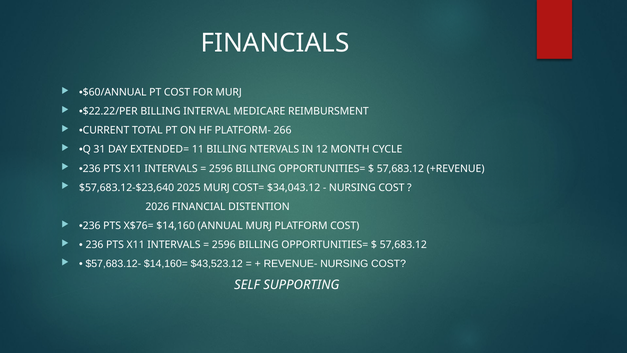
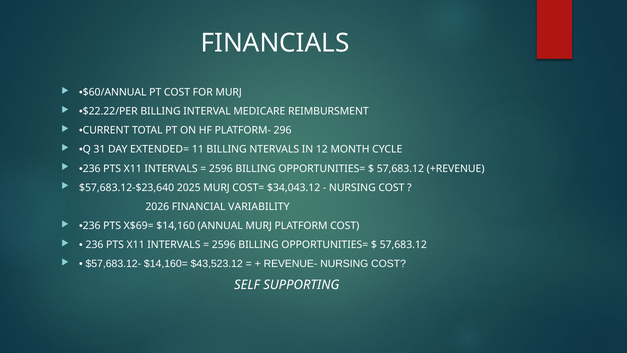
266: 266 -> 296
DISTENTION: DISTENTION -> VARIABILITY
X$76=: X$76= -> X$69=
